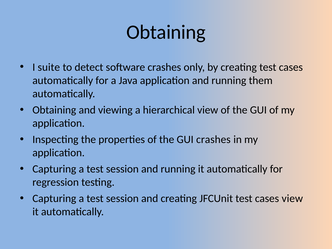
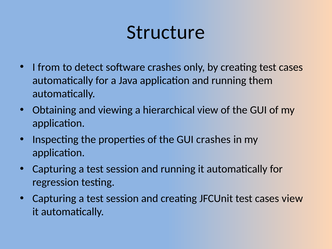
Obtaining at (166, 32): Obtaining -> Structure
suite: suite -> from
